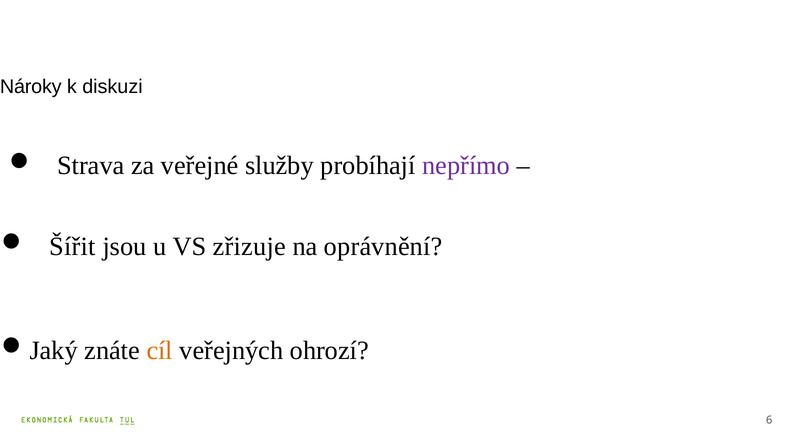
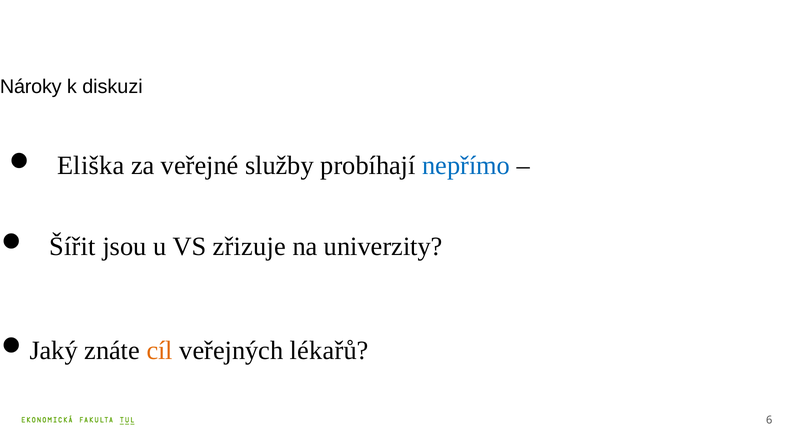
Strava: Strava -> Eliška
nepřímo colour: purple -> blue
oprávnění: oprávnění -> univerzity
ohrozí: ohrozí -> lékařů
